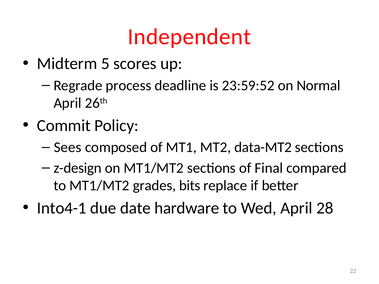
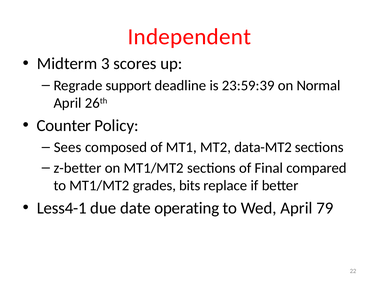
5: 5 -> 3
process: process -> support
23:59:52: 23:59:52 -> 23:59:39
Commit: Commit -> Counter
z-design: z-design -> z-better
Into4-1: Into4-1 -> Less4-1
hardware: hardware -> operating
28: 28 -> 79
